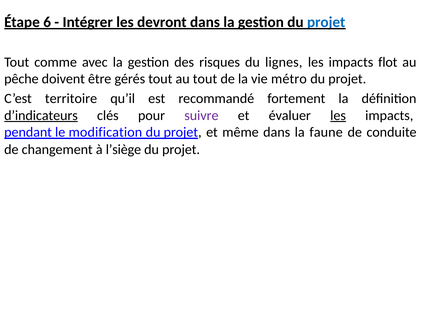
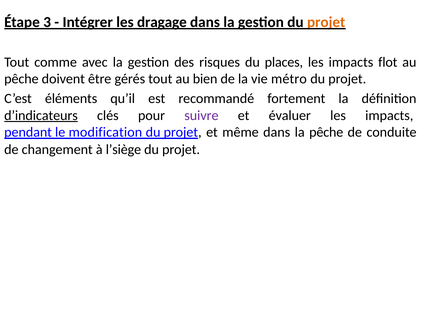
6: 6 -> 3
devront: devront -> dragage
projet at (326, 22) colour: blue -> orange
lignes: lignes -> places
au tout: tout -> bien
territoire: territoire -> éléments
les at (338, 115) underline: present -> none
la faune: faune -> pêche
